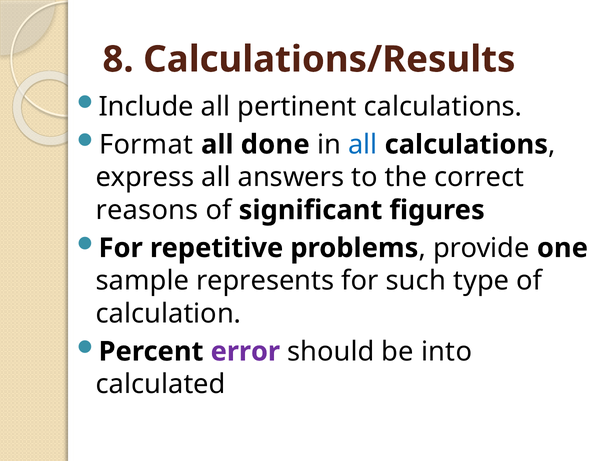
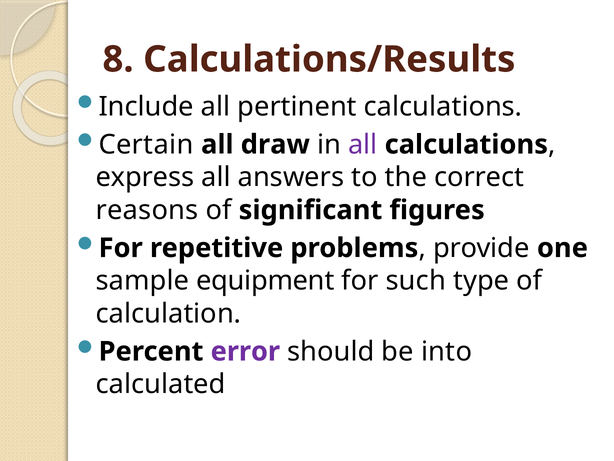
Format: Format -> Certain
done: done -> draw
all at (363, 144) colour: blue -> purple
represents: represents -> equipment
